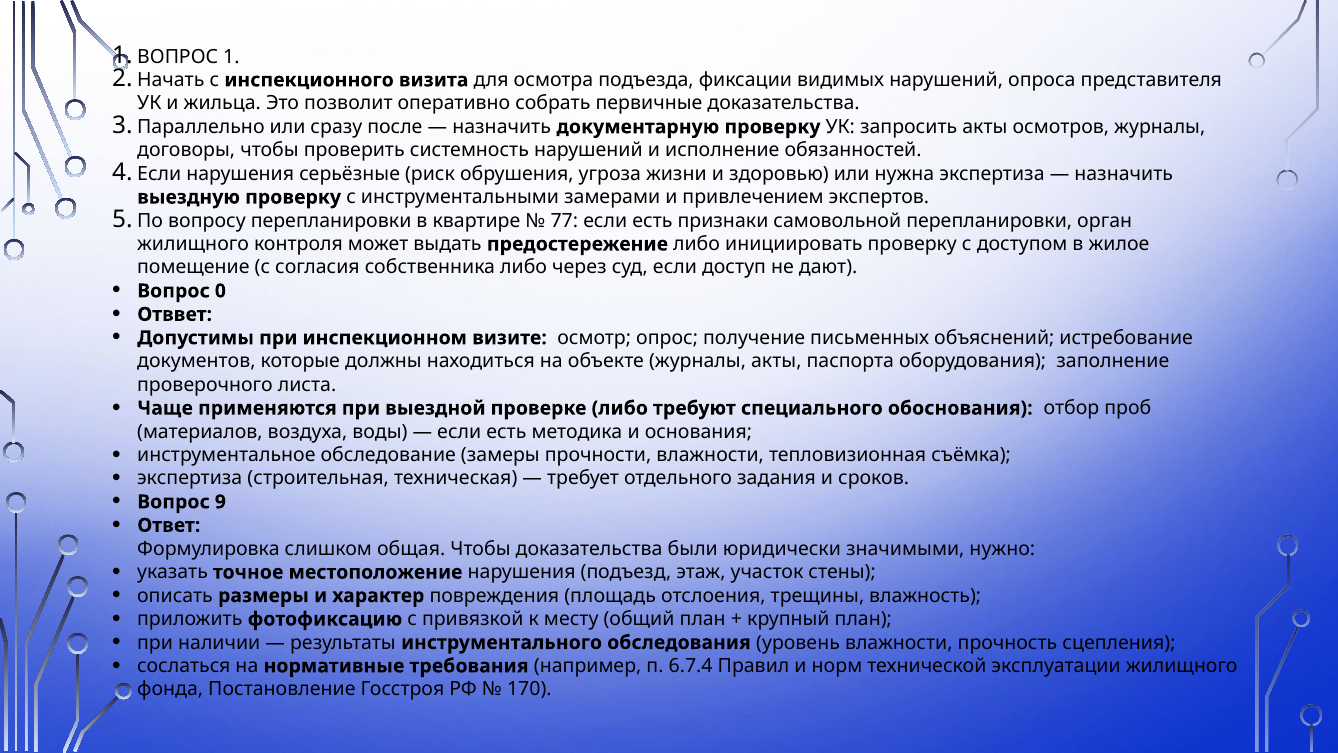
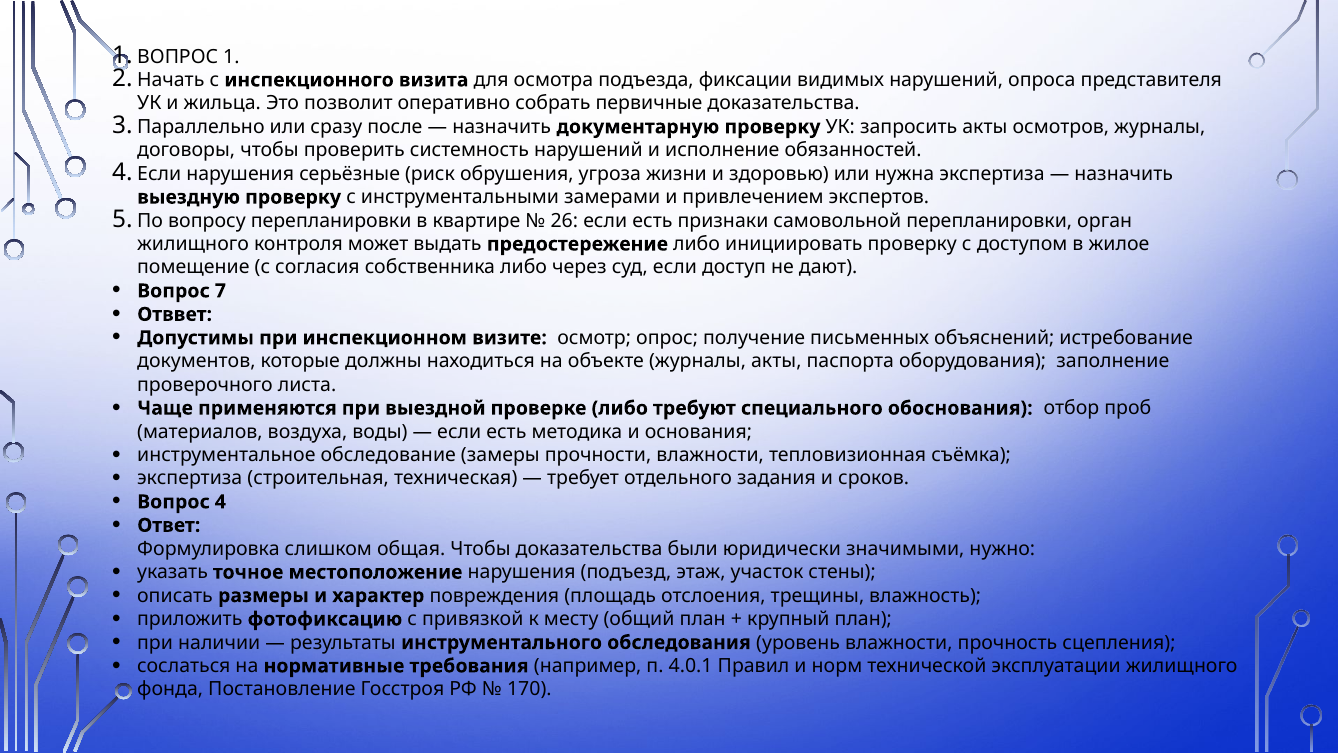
77: 77 -> 26
0: 0 -> 7
Вопрос 9: 9 -> 4
6.7.4: 6.7.4 -> 4.0.1
